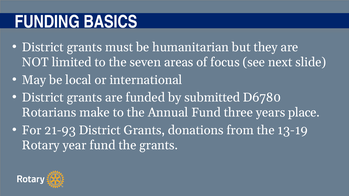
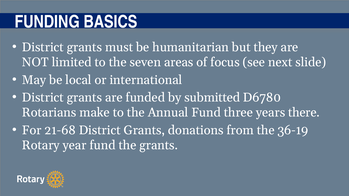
place: place -> there
21-93: 21-93 -> 21-68
13-19: 13-19 -> 36-19
